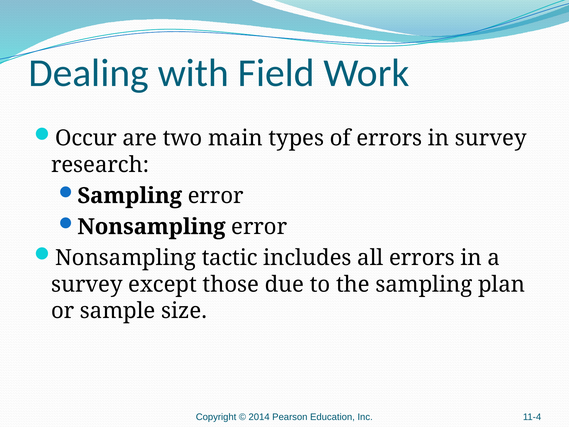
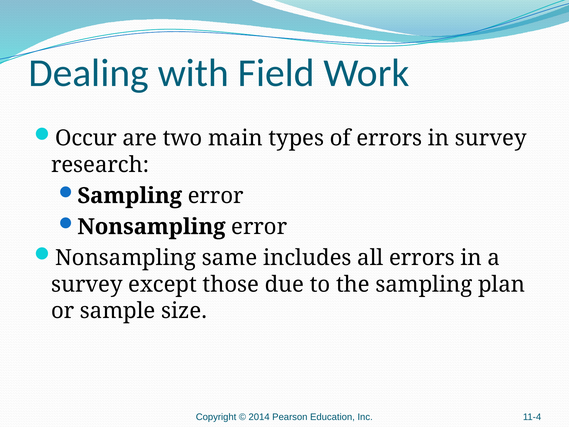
tactic: tactic -> same
